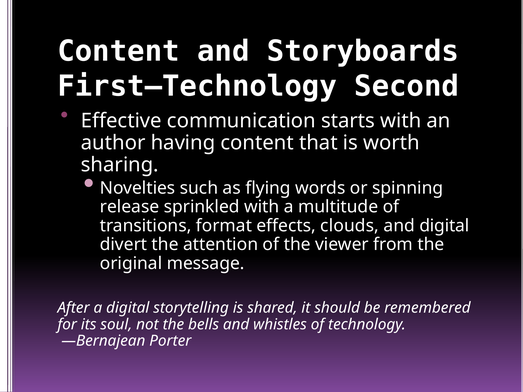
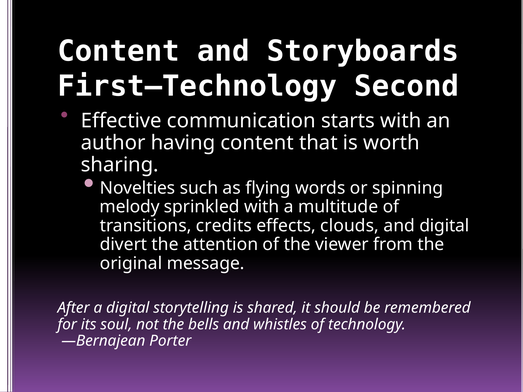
release: release -> melody
format: format -> credits
